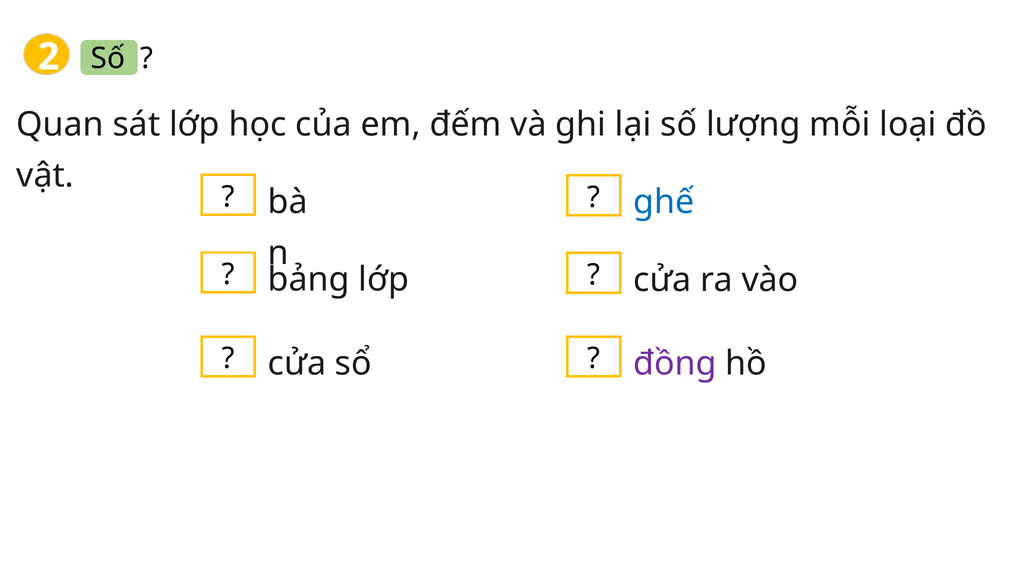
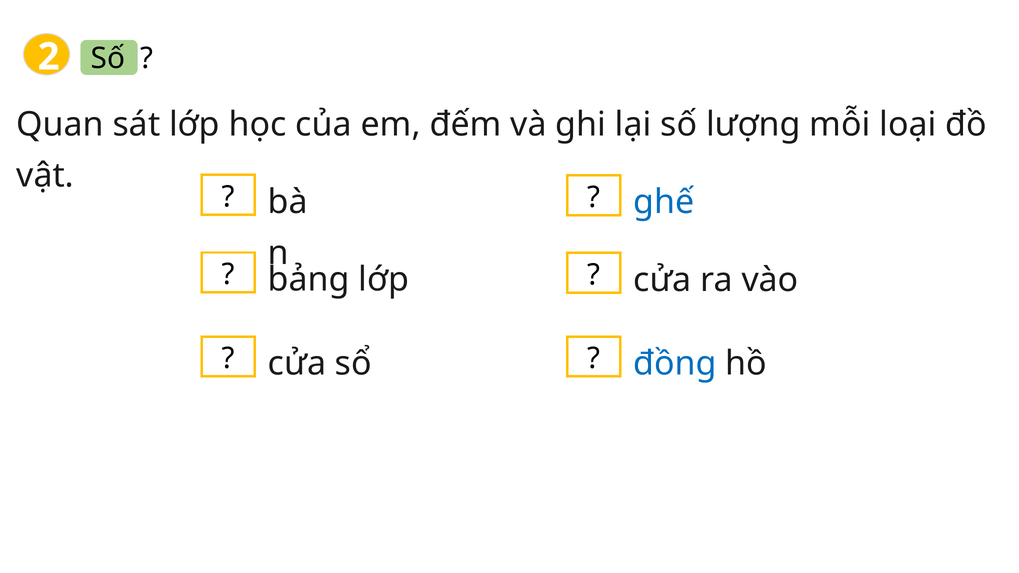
đồng colour: purple -> blue
